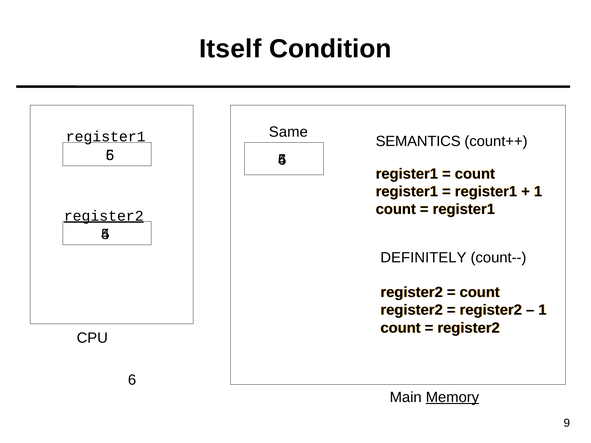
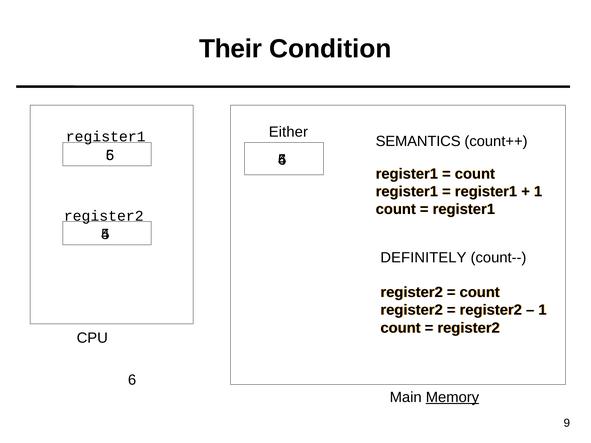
Itself: Itself -> Their
Same: Same -> Either
register2 at (104, 216) underline: present -> none
